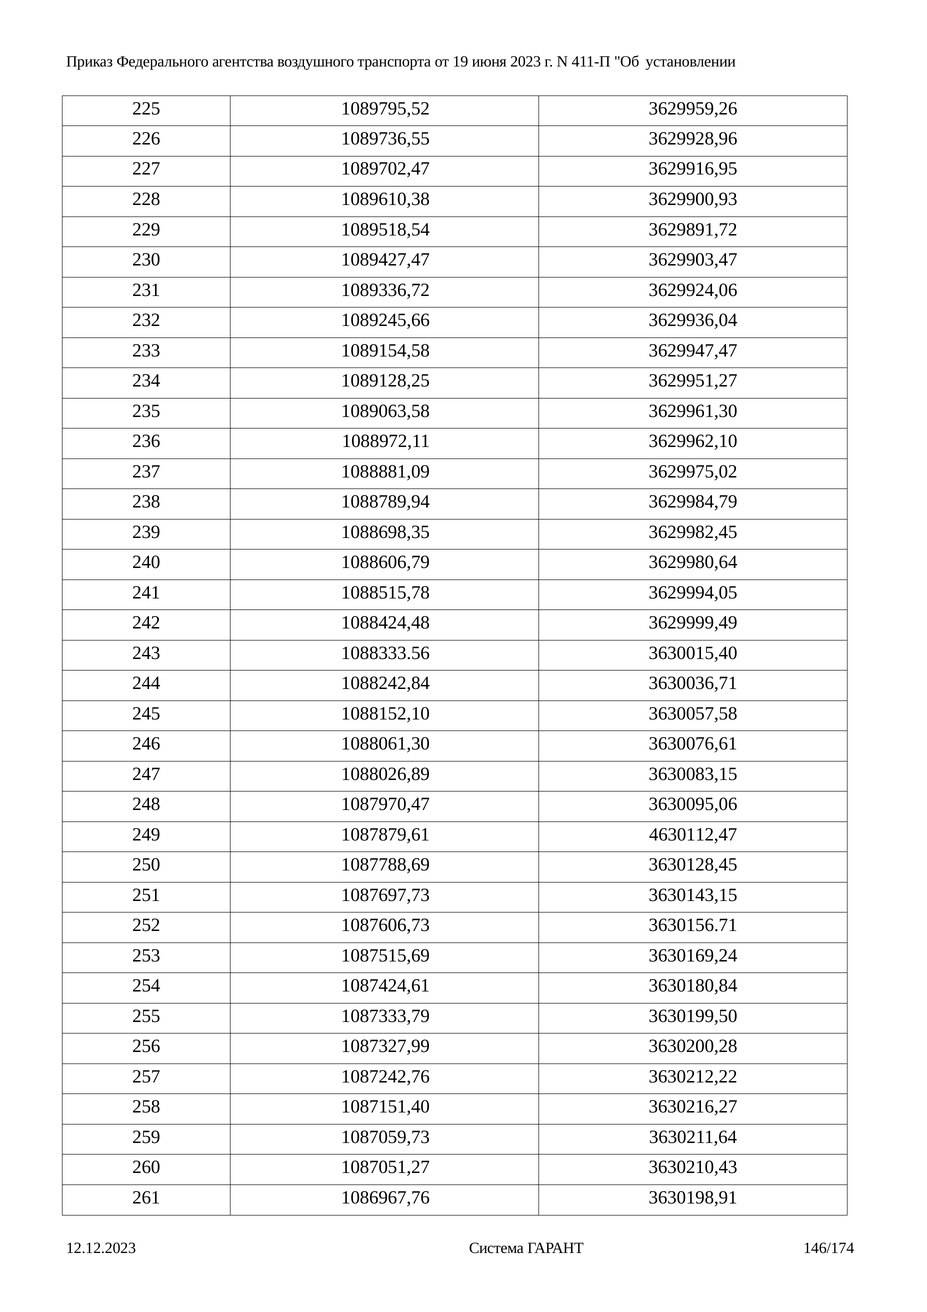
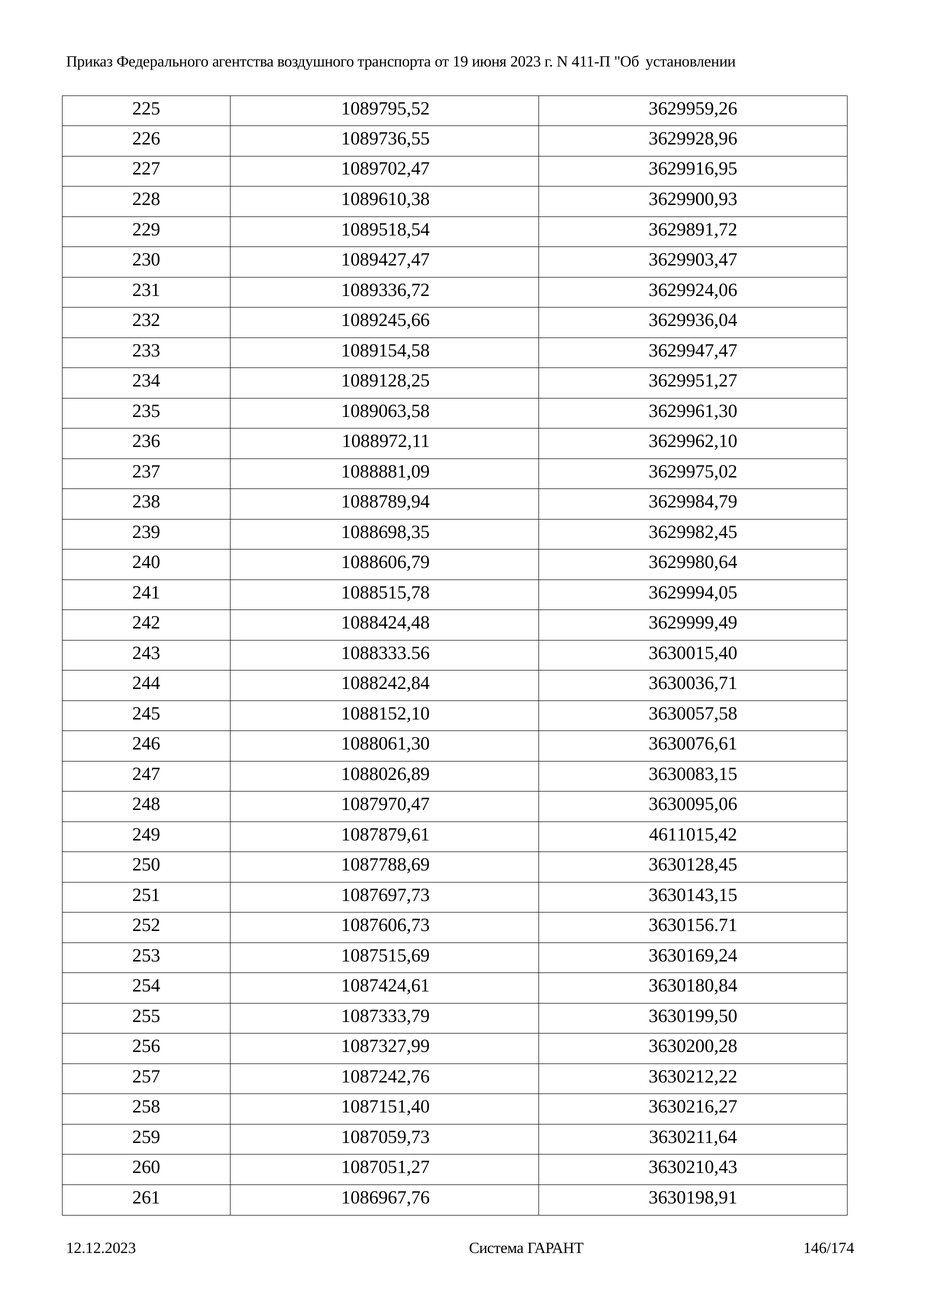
4630112,47: 4630112,47 -> 4611015,42
